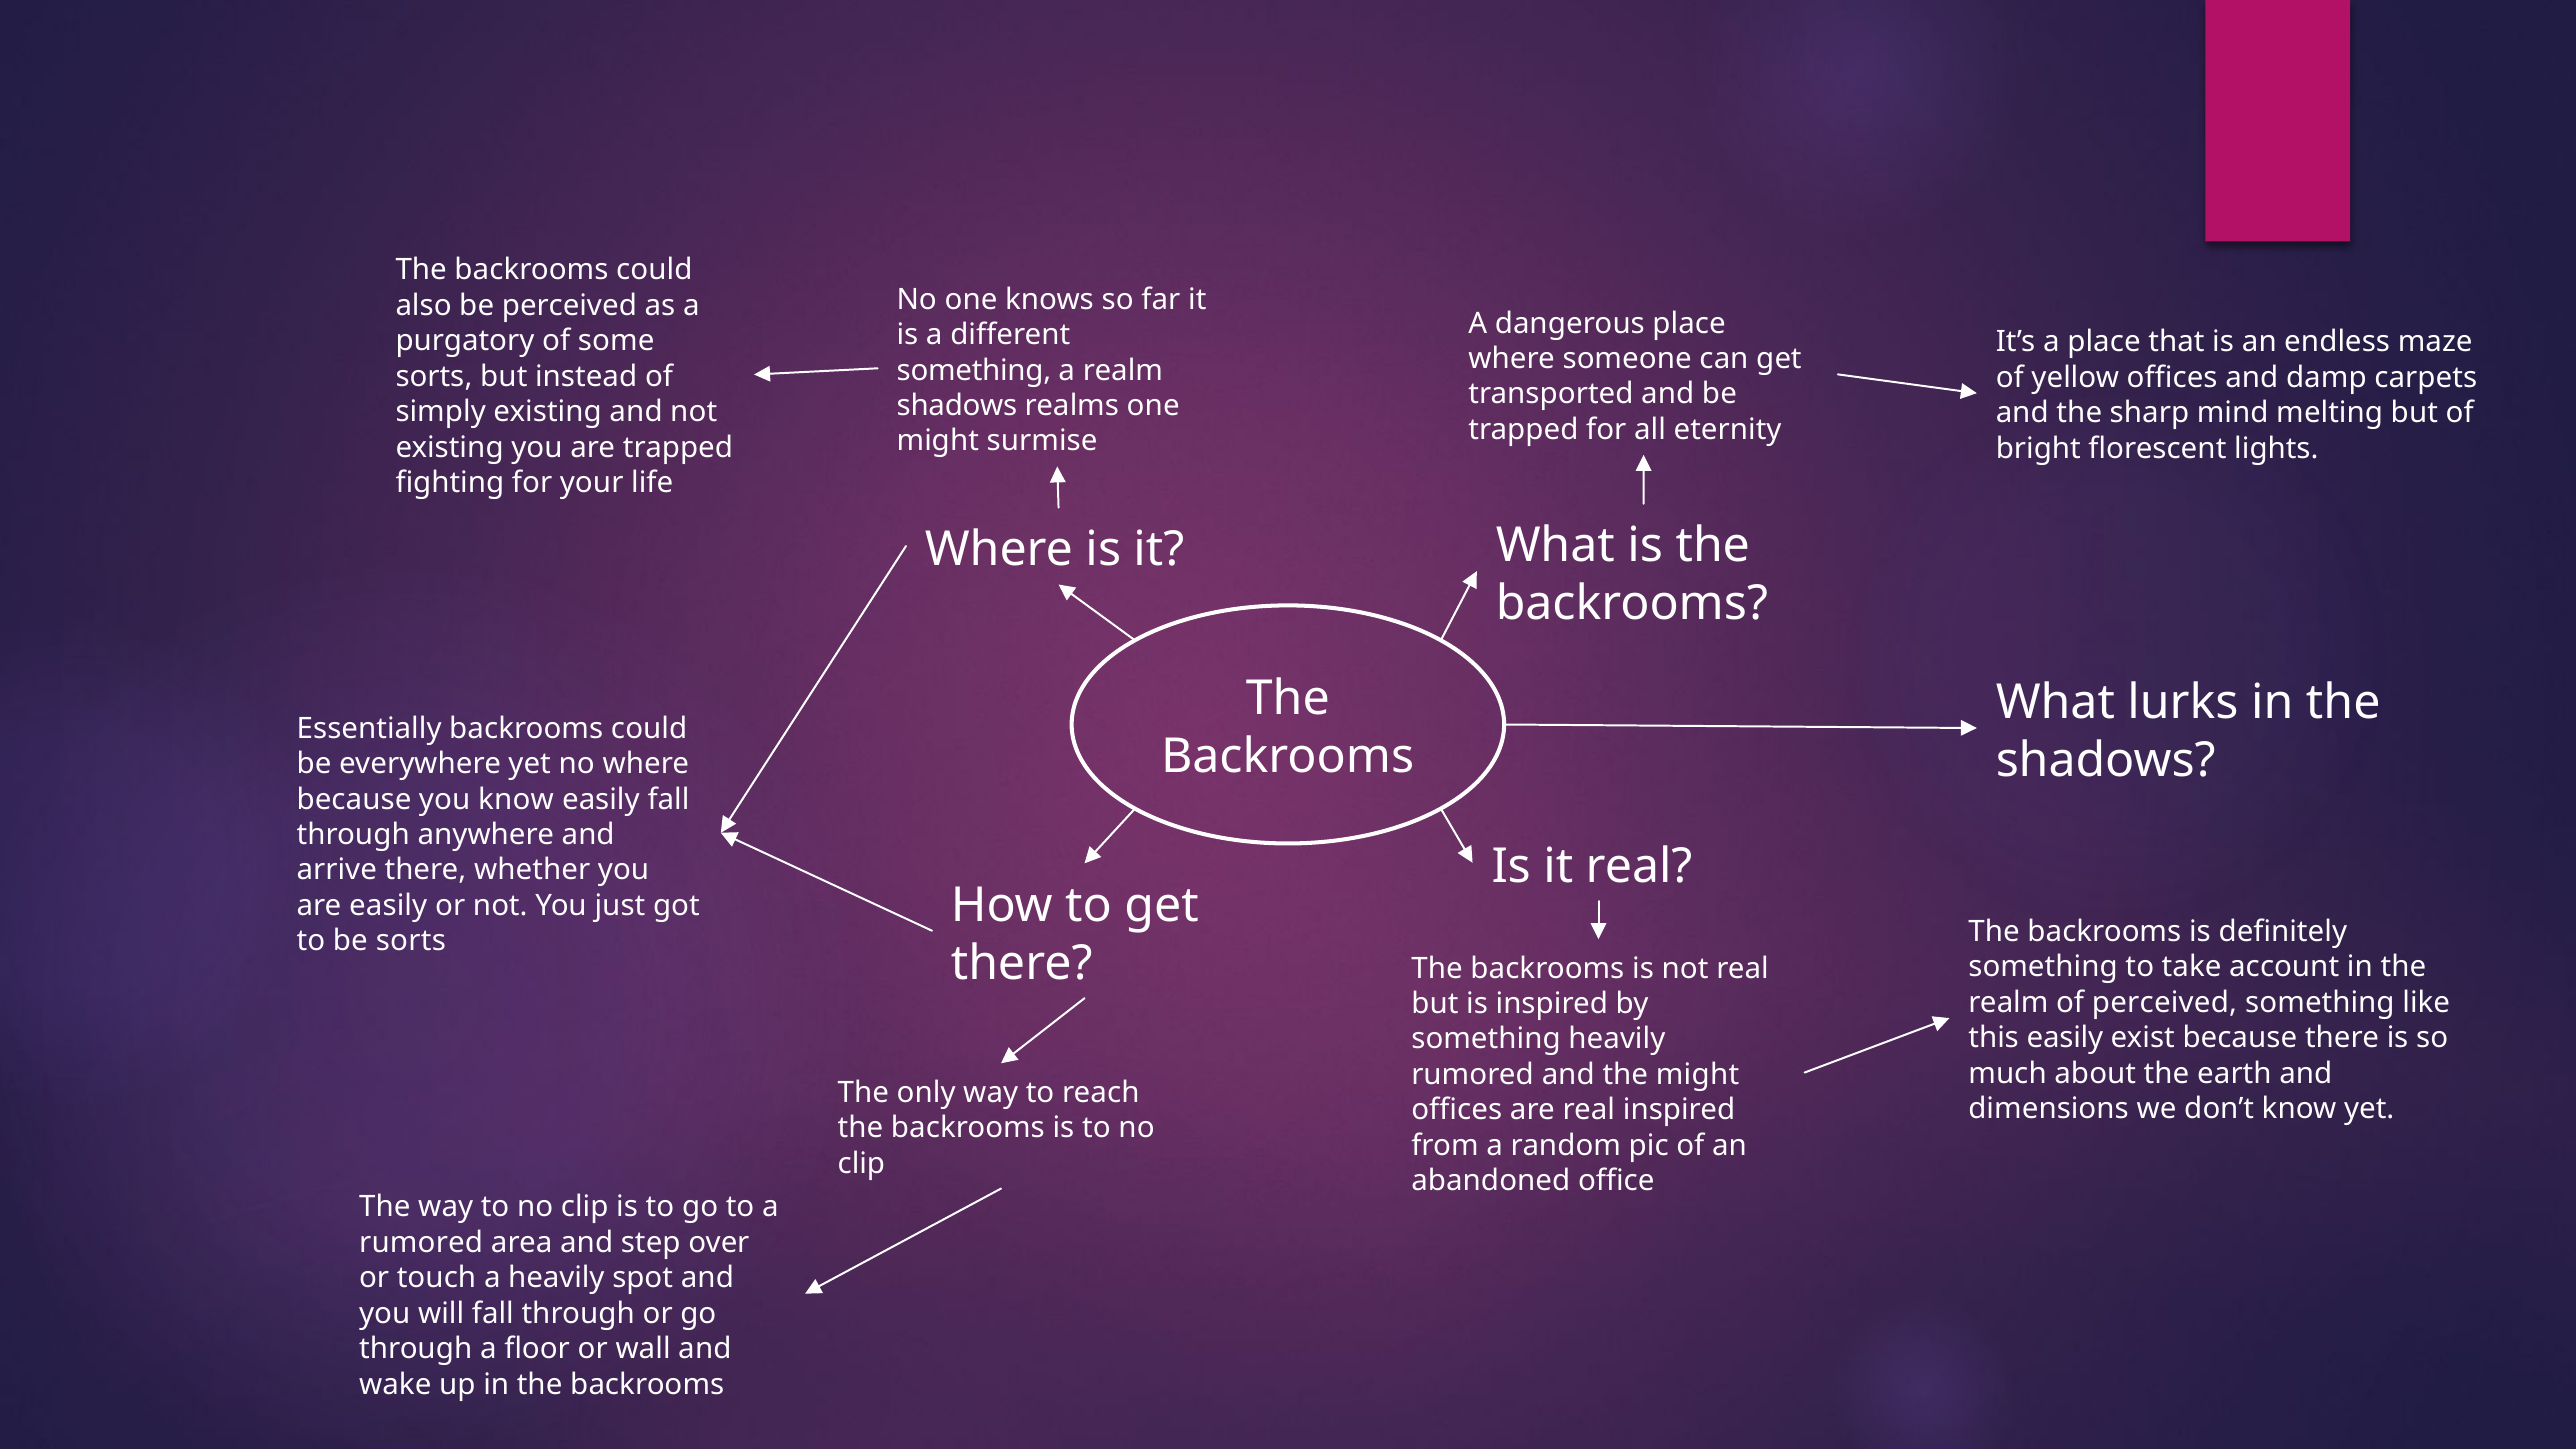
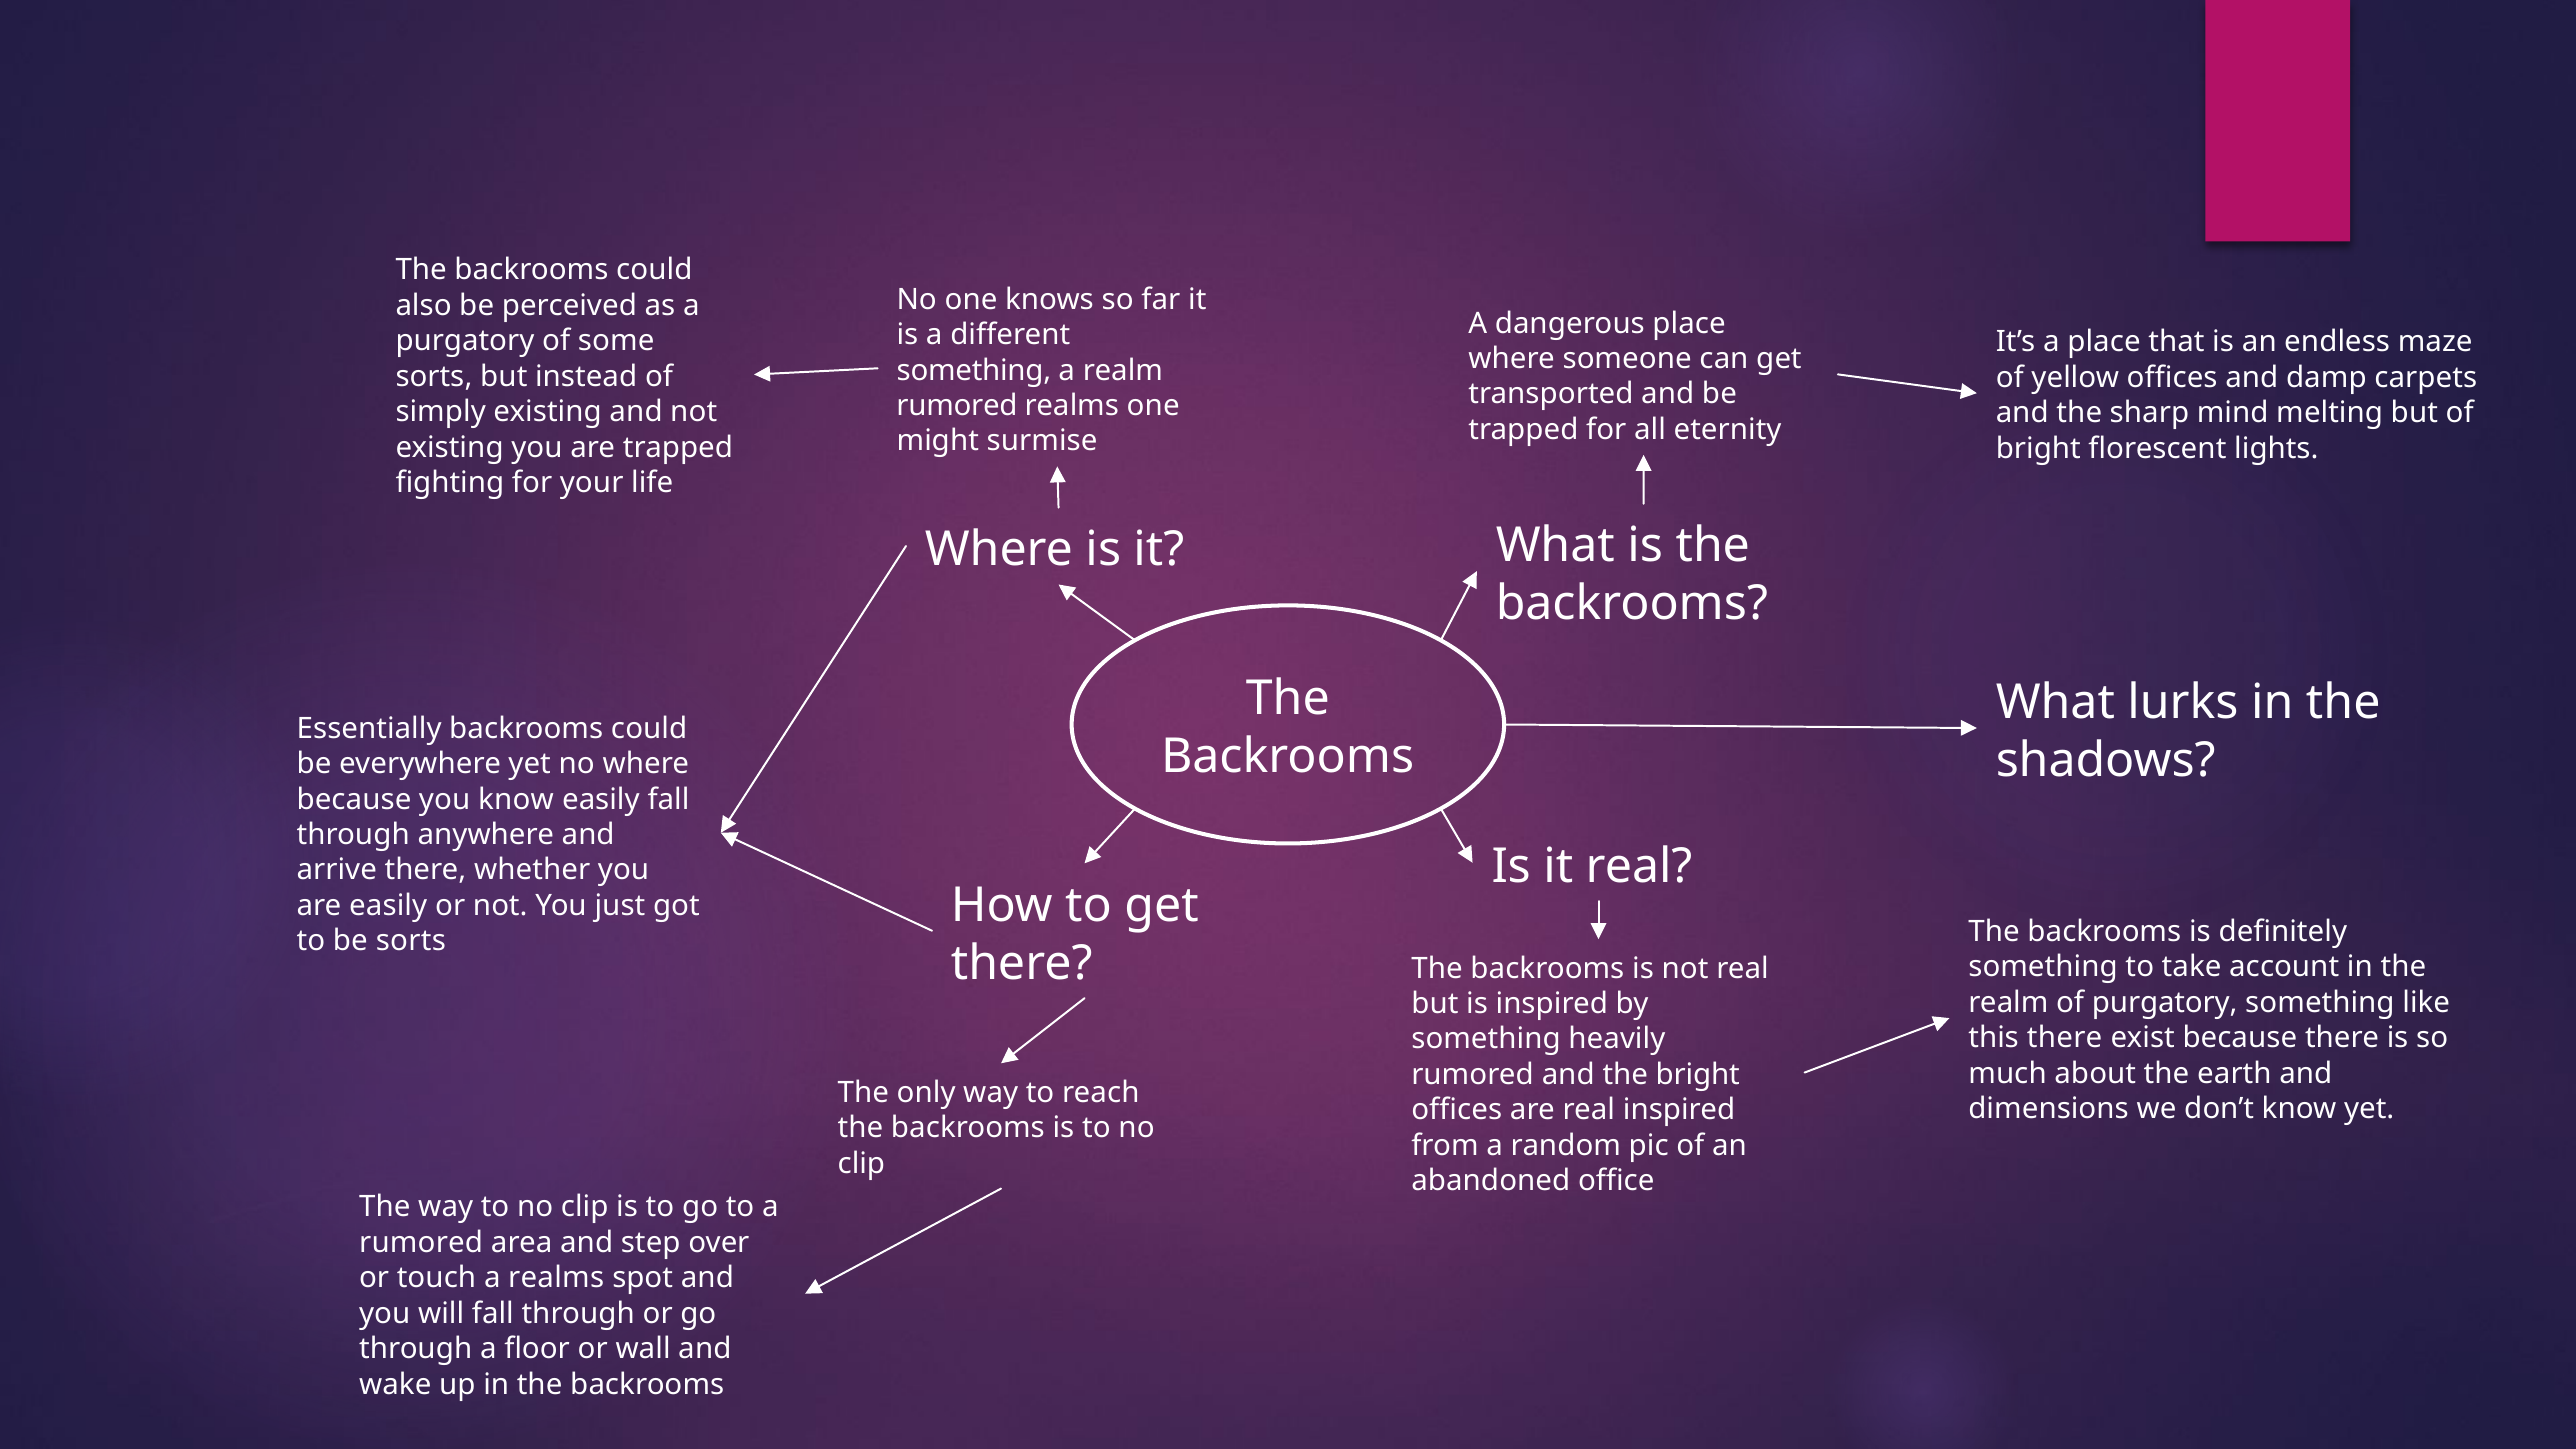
shadows at (957, 406): shadows -> rumored
of perceived: perceived -> purgatory
this easily: easily -> there
the might: might -> bright
a heavily: heavily -> realms
